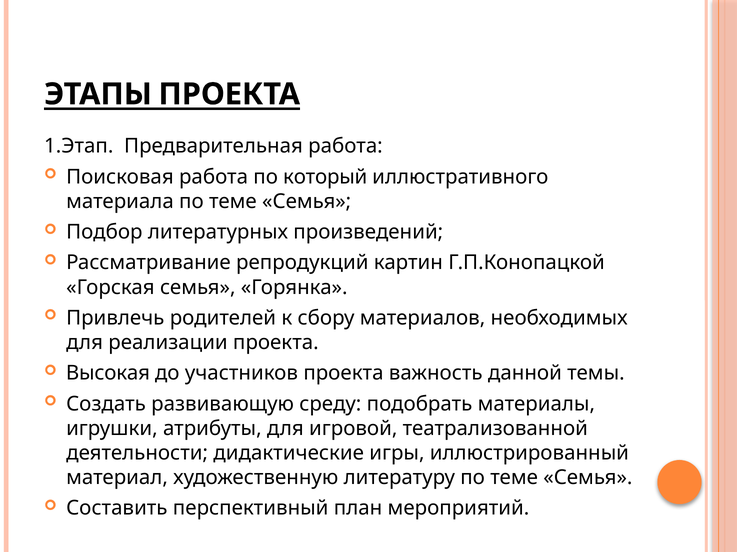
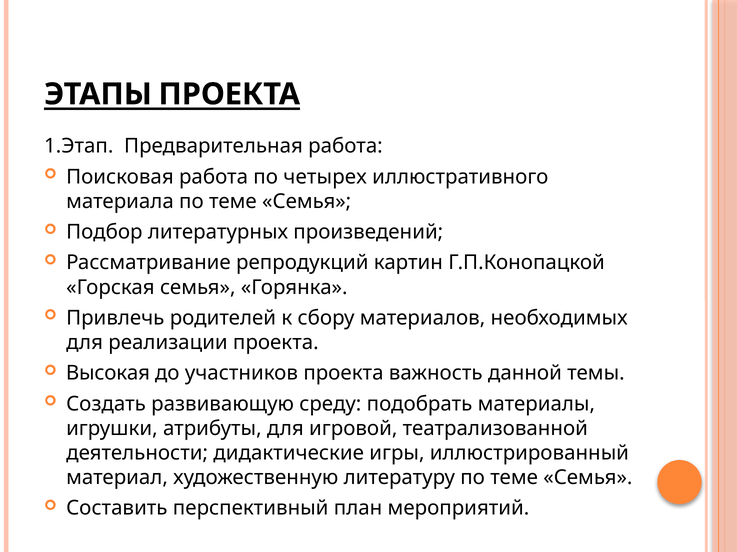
который: который -> четырех
